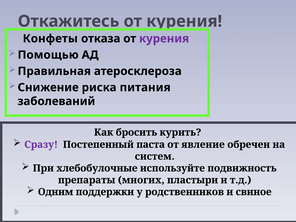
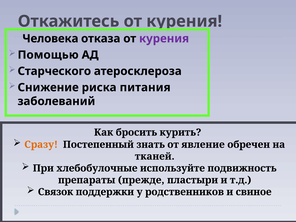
Конфеты: Конфеты -> Человека
Правильная: Правильная -> Старческого
Сразу colour: purple -> orange
паста: паста -> знать
систем: систем -> тканей
многих: многих -> прежде
Одним: Одним -> Связок
